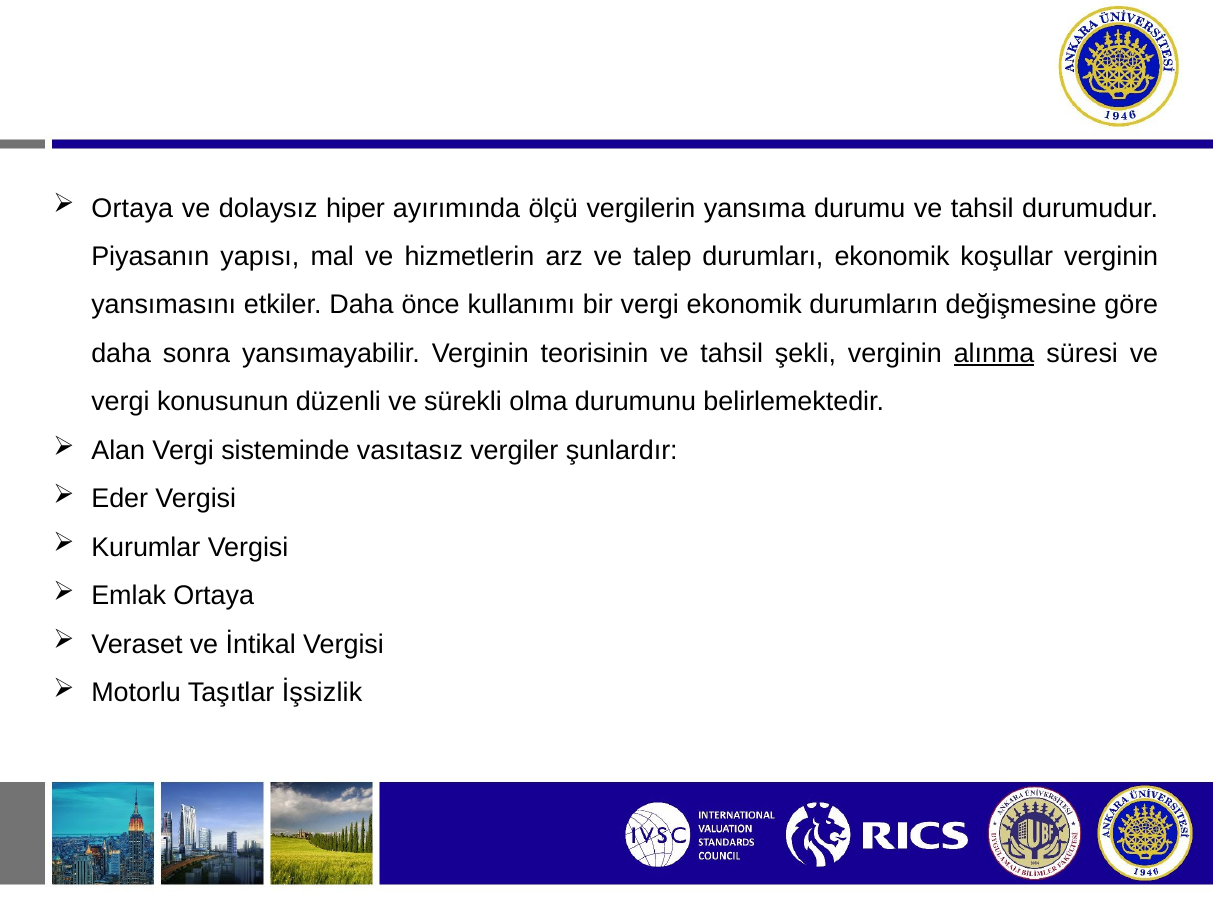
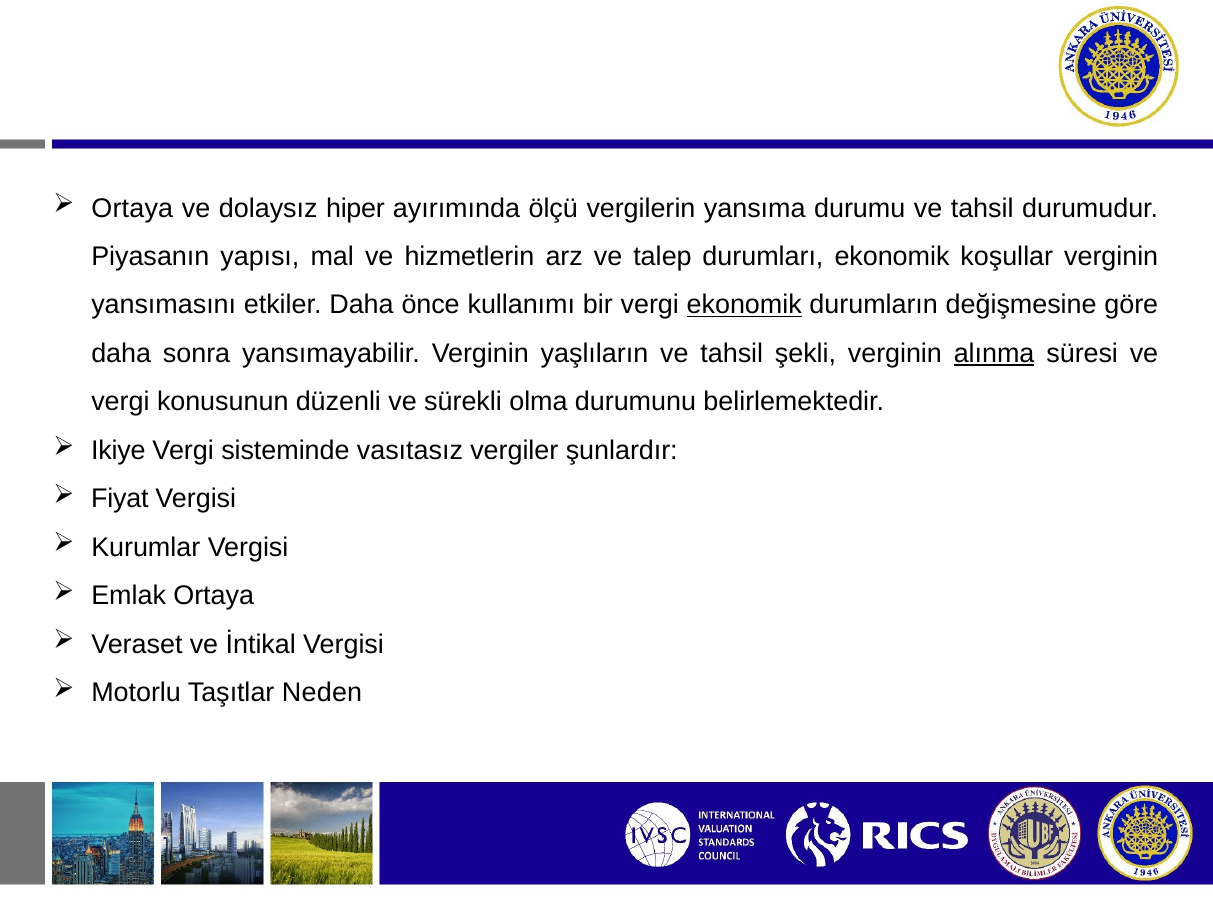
ekonomik at (744, 305) underline: none -> present
teorisinin: teorisinin -> yaşlıların
Alan: Alan -> Ikiye
Eder: Eder -> Fiyat
İşsizlik: İşsizlik -> Neden
